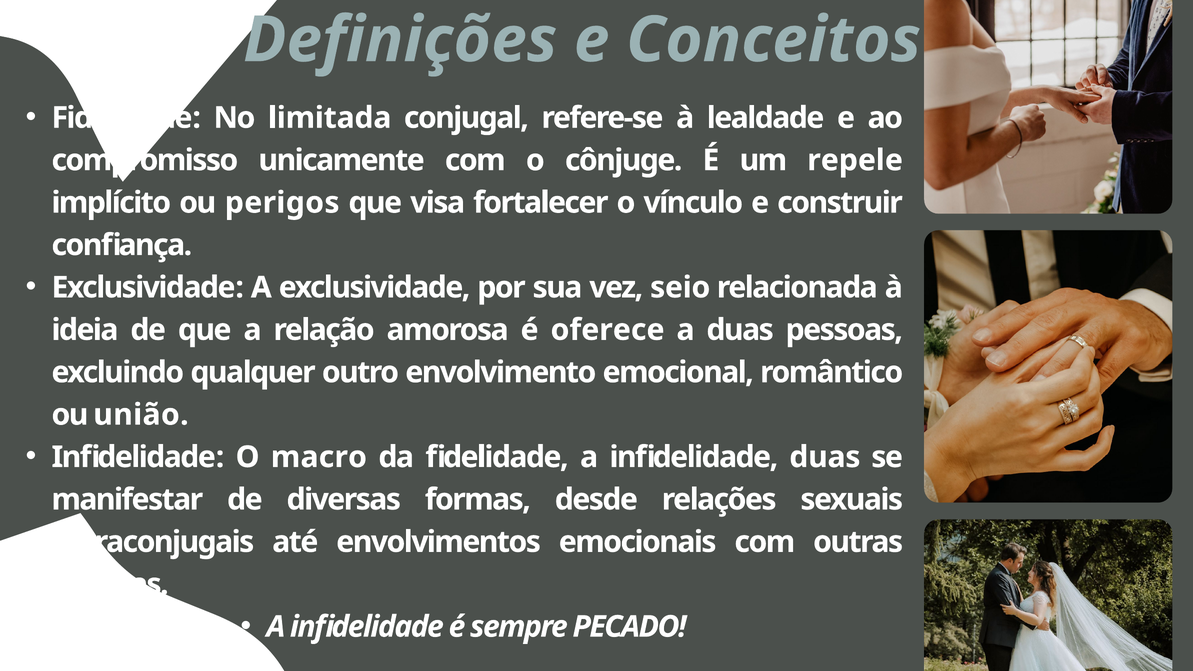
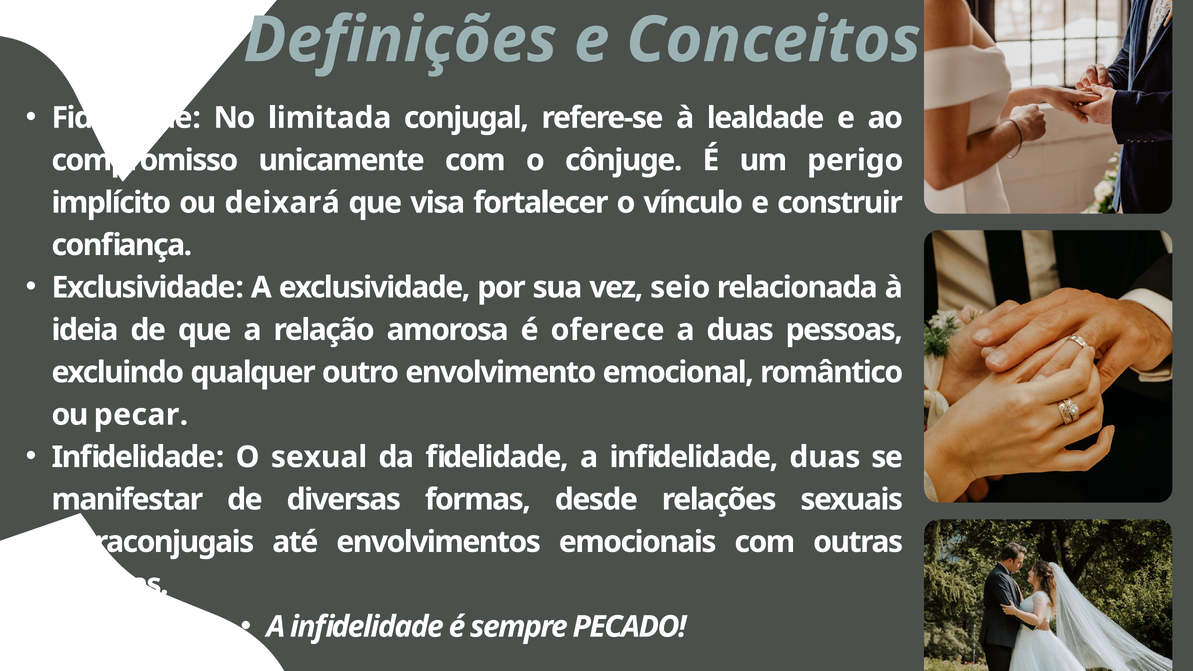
repele: repele -> perigo
perigos: perigos -> deixará
união: união -> pecar
macro: macro -> sexual
